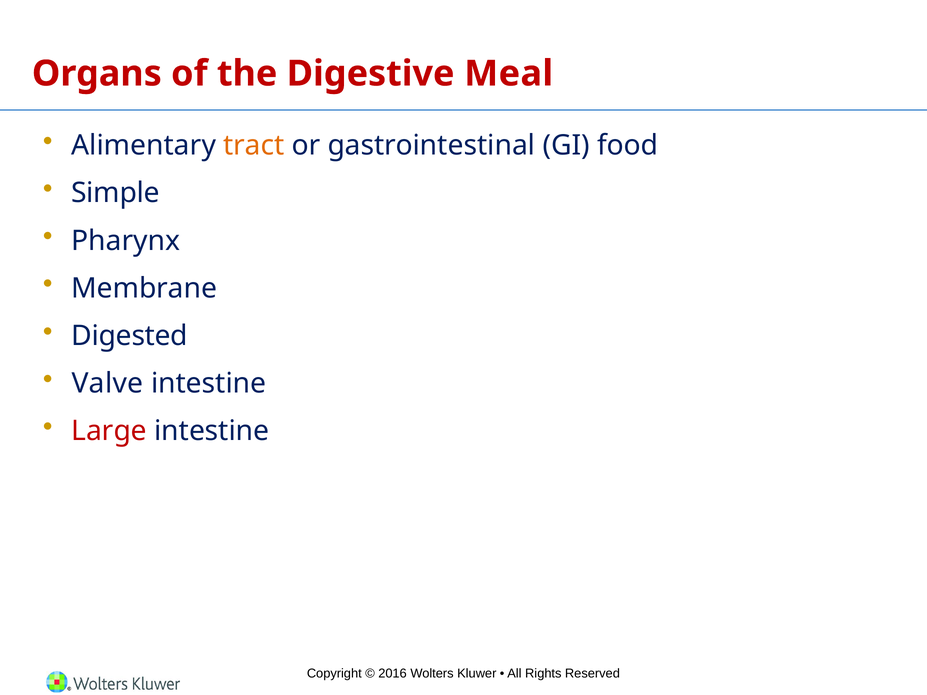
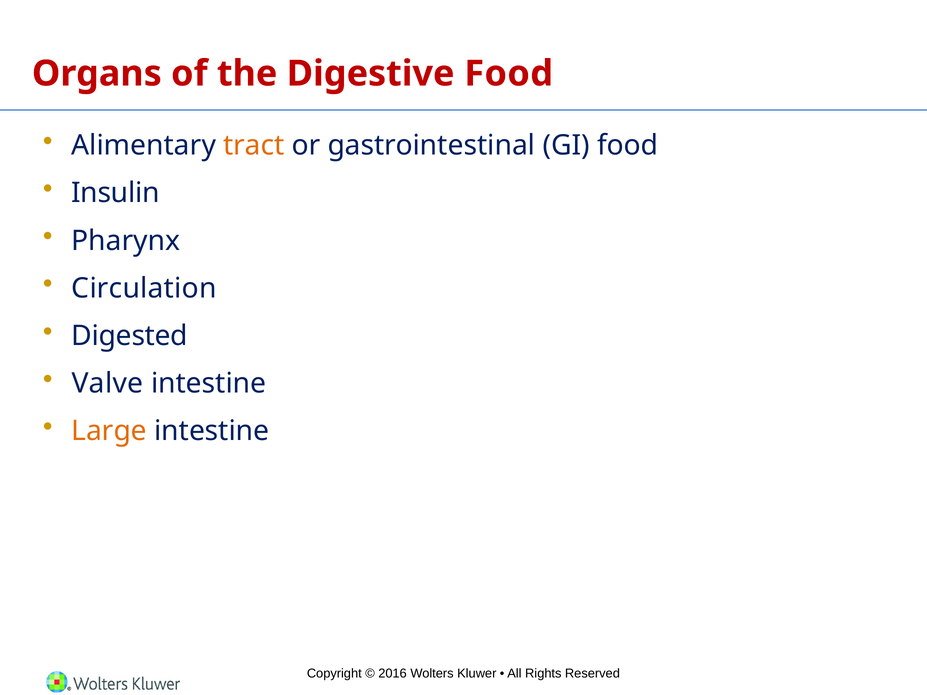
Digestive Meal: Meal -> Food
Simple: Simple -> Insulin
Membrane: Membrane -> Circulation
Large colour: red -> orange
